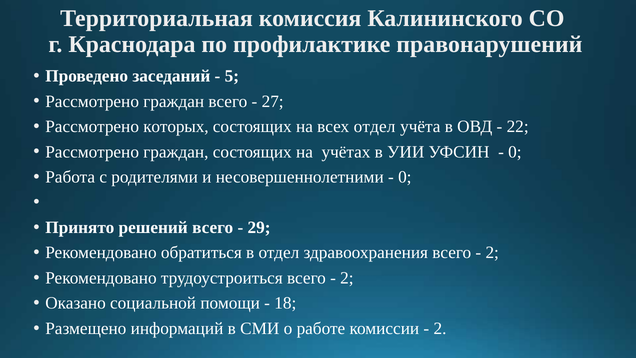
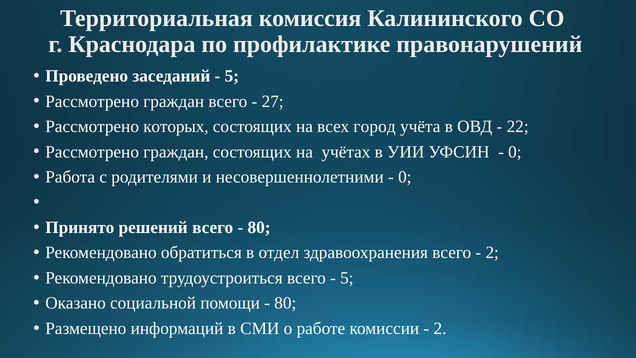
всех отдел: отдел -> город
29 at (259, 227): 29 -> 80
2 at (347, 278): 2 -> 5
18 at (285, 303): 18 -> 80
